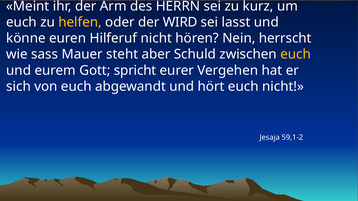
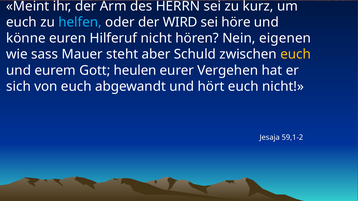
helfen colour: yellow -> light blue
lasst: lasst -> höre
herrscht: herrscht -> eigenen
spricht: spricht -> heulen
